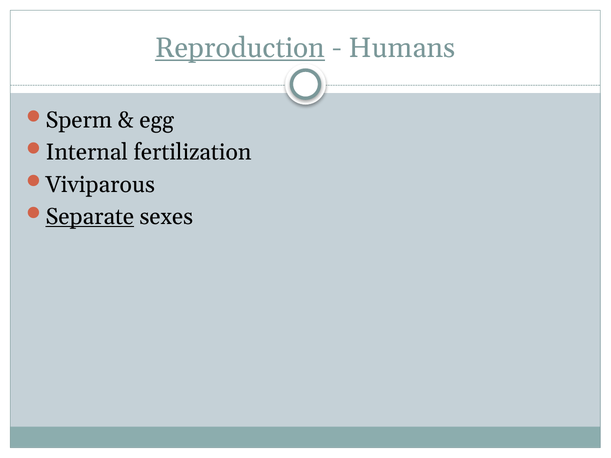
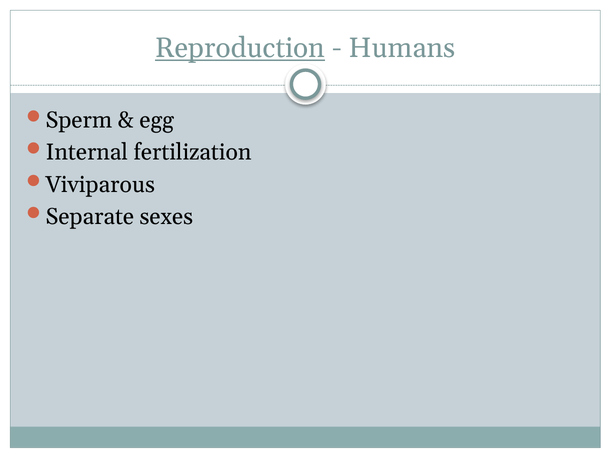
Separate underline: present -> none
